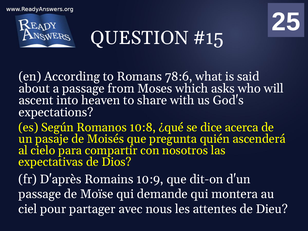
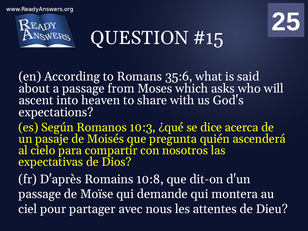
78:6: 78:6 -> 35:6
10:8: 10:8 -> 10:3
10:9: 10:9 -> 10:8
